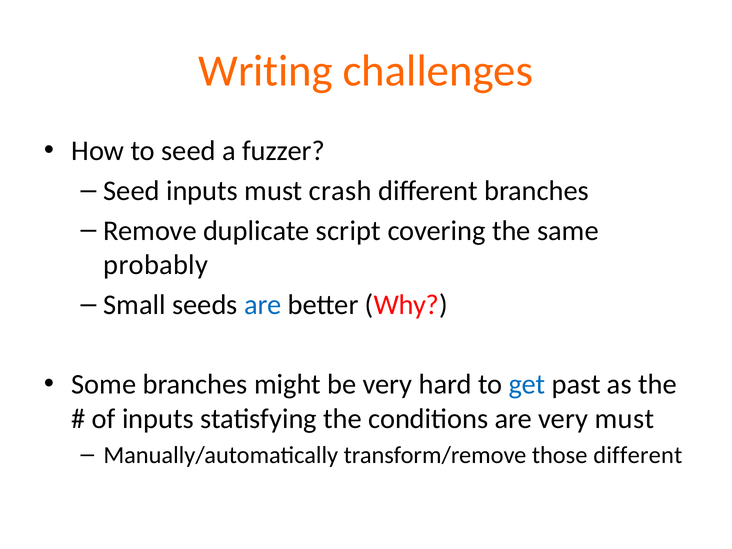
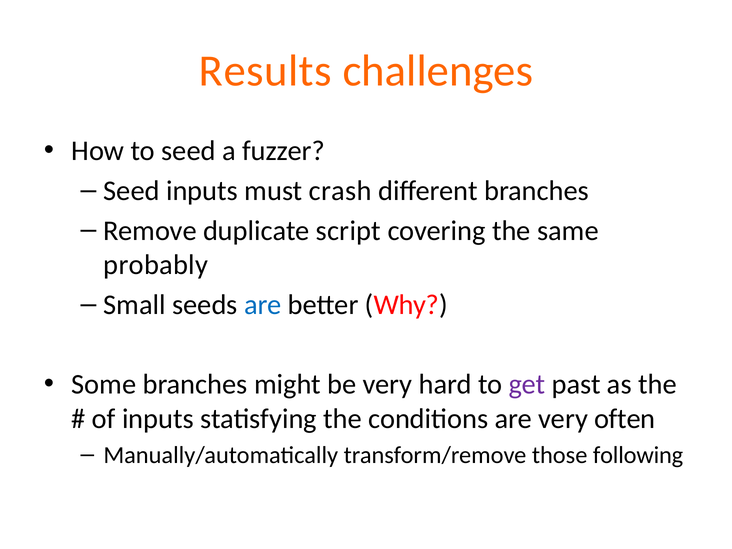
Writing: Writing -> Results
get colour: blue -> purple
very must: must -> often
those different: different -> following
